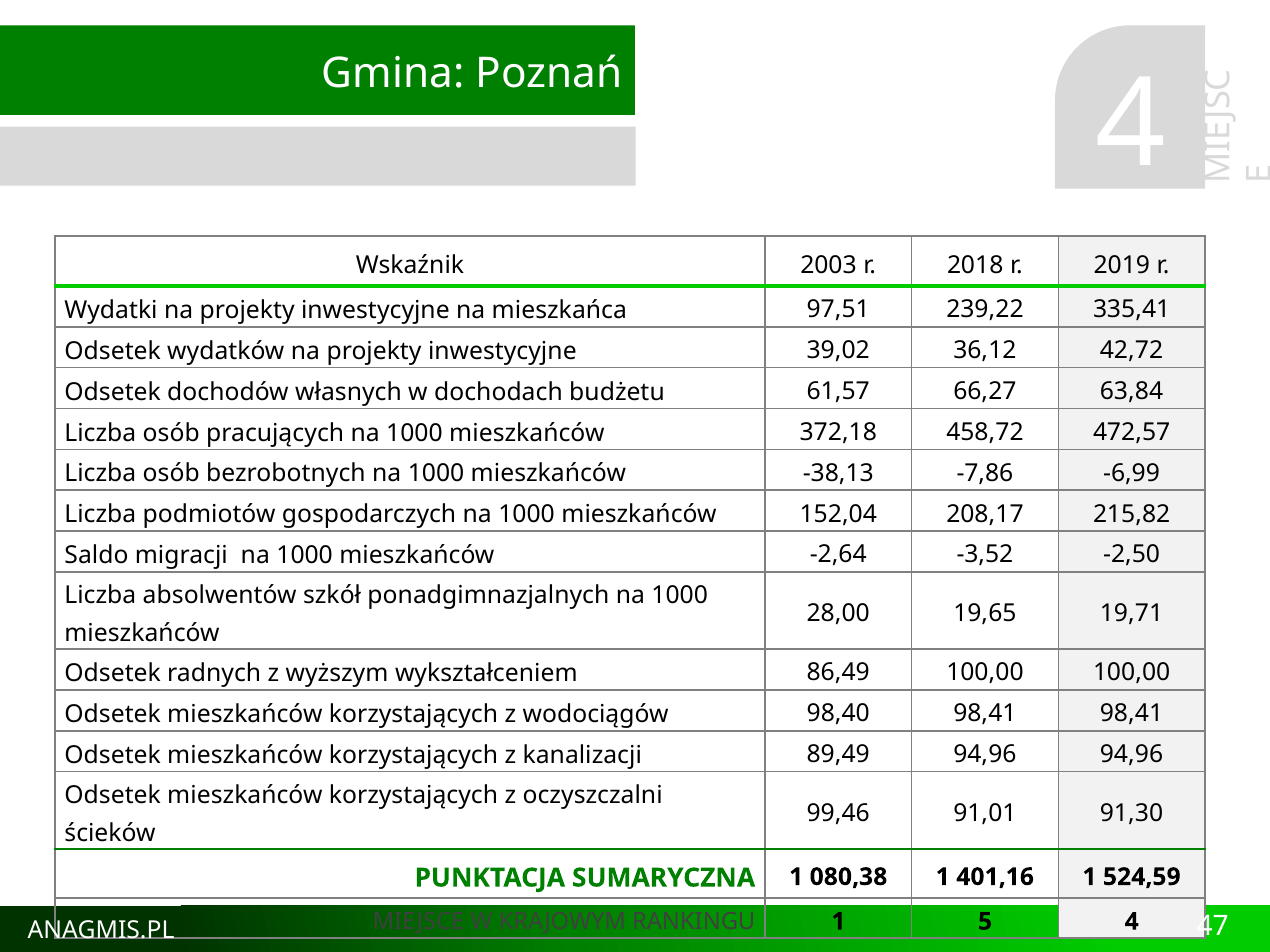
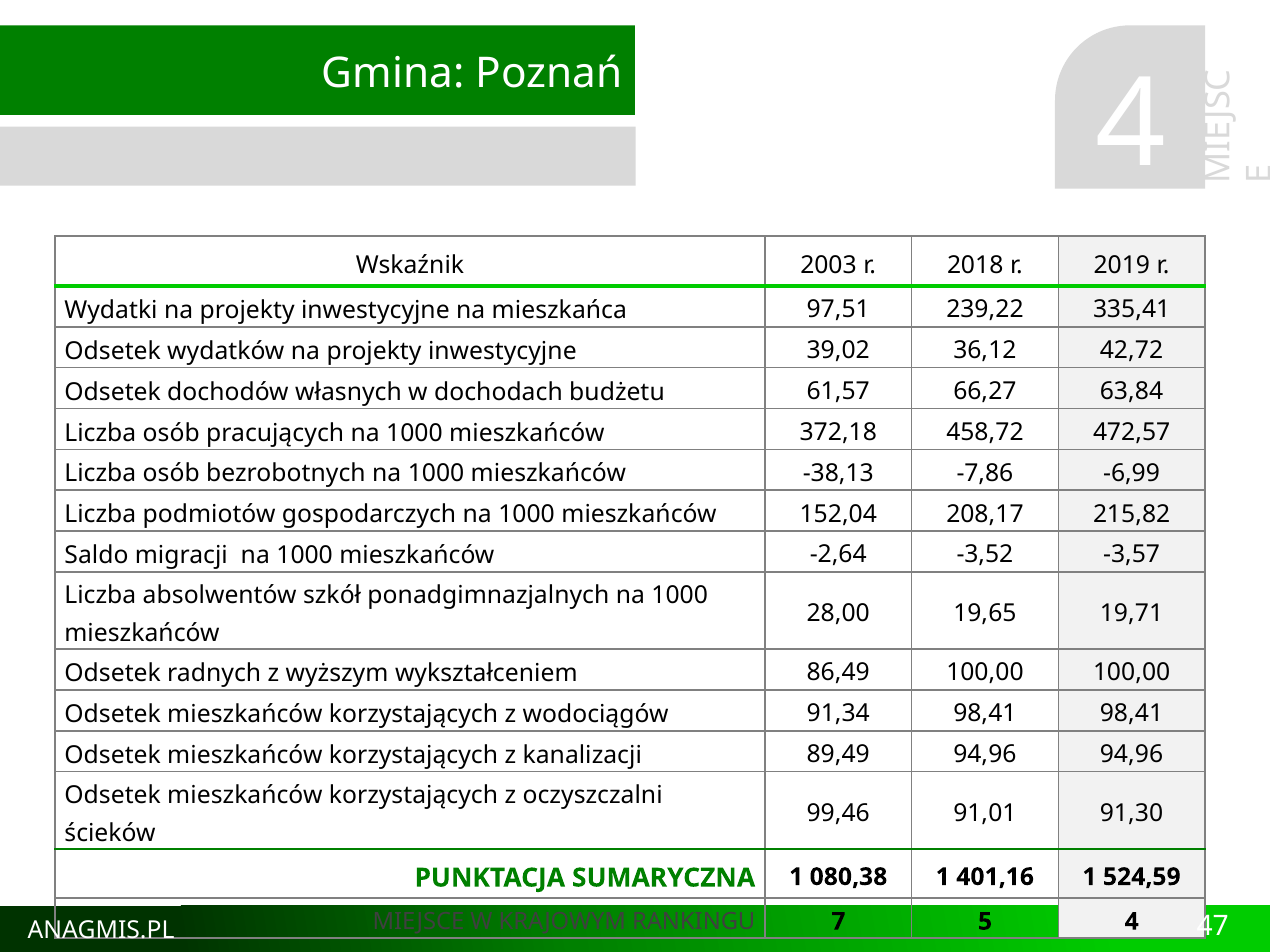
-2,50: -2,50 -> -3,57
98,40: 98,40 -> 91,34
RANKINGU 1: 1 -> 7
